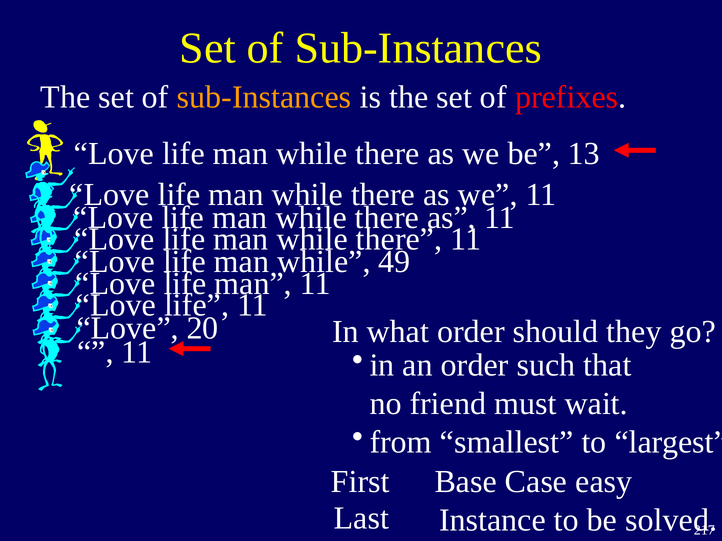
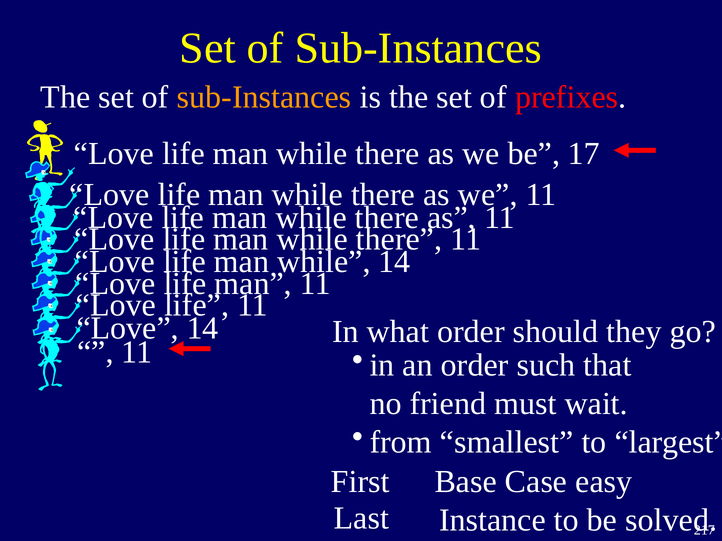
13: 13 -> 17
while 49: 49 -> 14
Love 20: 20 -> 14
